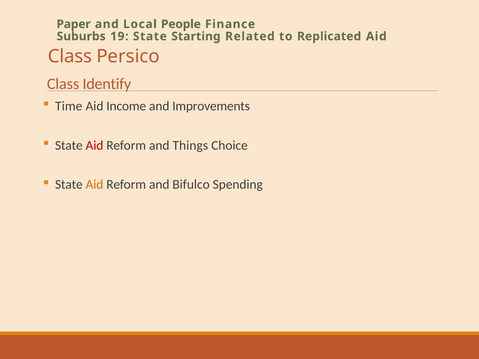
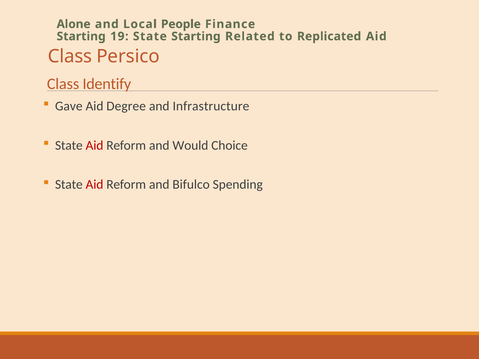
Paper: Paper -> Alone
Suburbs at (81, 36): Suburbs -> Starting
Time: Time -> Gave
Income: Income -> Degree
Improvements: Improvements -> Infrastructure
Things: Things -> Would
Aid at (95, 185) colour: orange -> red
